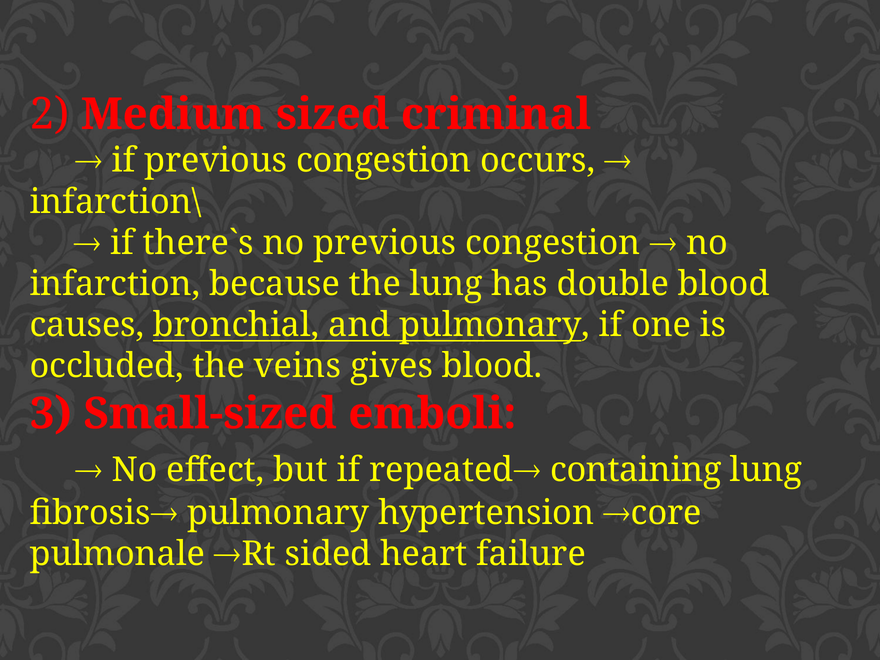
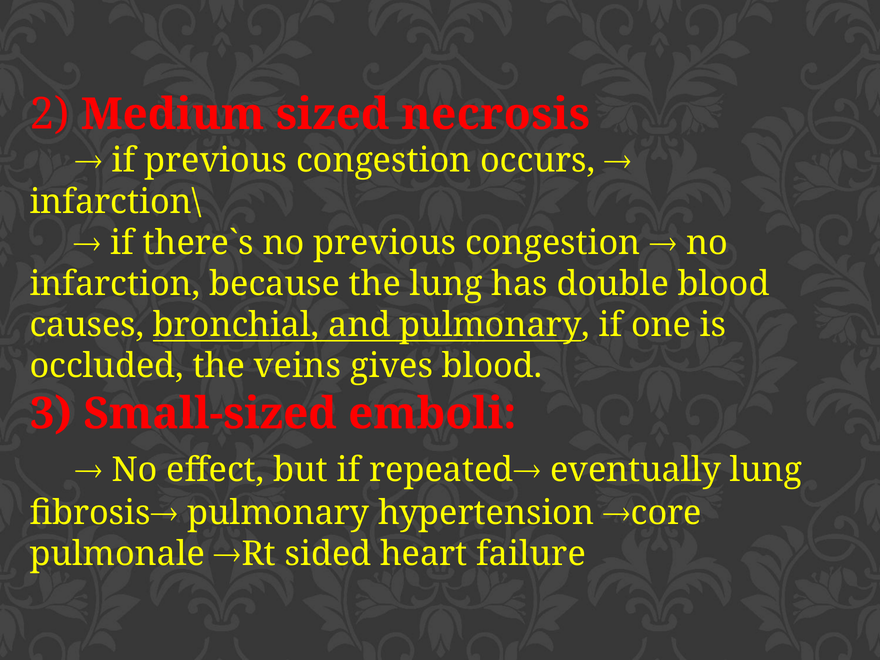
criminal: criminal -> necrosis
containing: containing -> eventually
